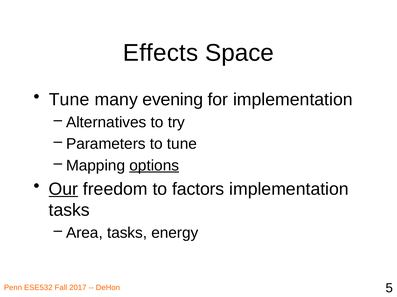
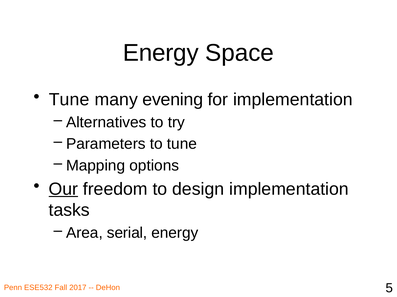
Effects at (161, 53): Effects -> Energy
options underline: present -> none
factors: factors -> design
Area tasks: tasks -> serial
